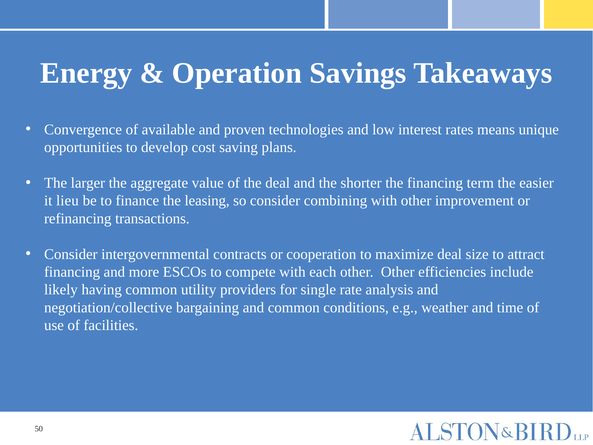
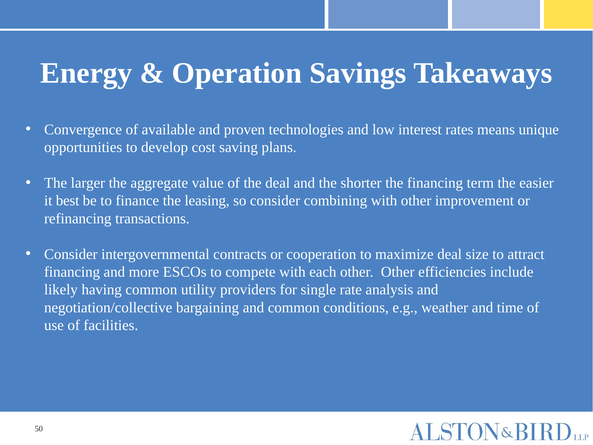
lieu: lieu -> best
